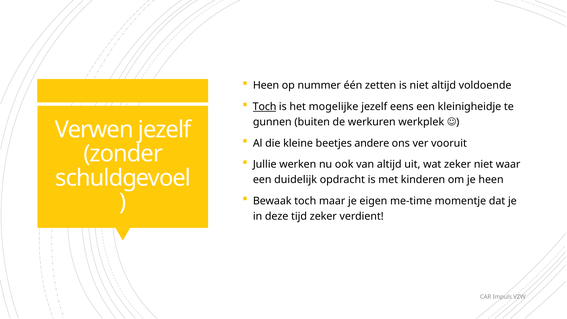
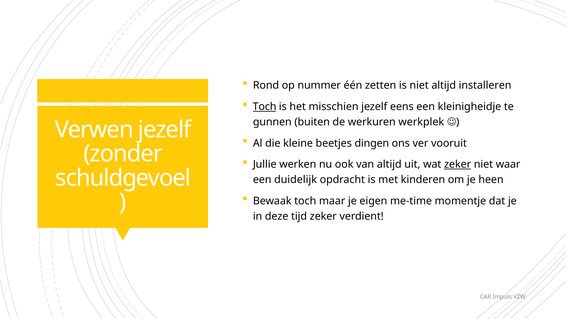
Heen at (266, 85): Heen -> Rond
voldoende: voldoende -> installeren
mogelijke: mogelijke -> misschien
andere: andere -> dingen
zeker at (458, 164) underline: none -> present
